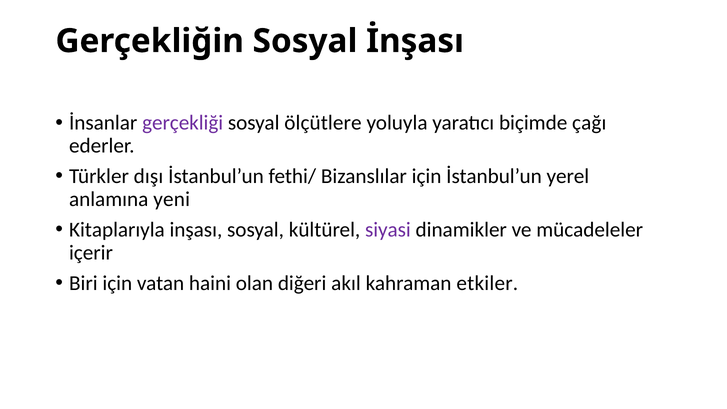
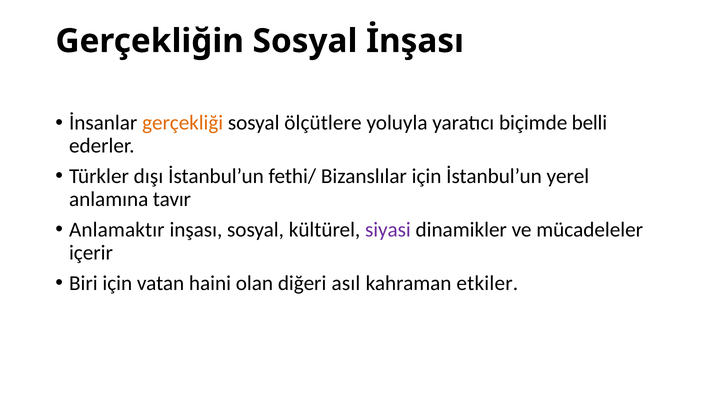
gerçekliği colour: purple -> orange
çağı: çağı -> belli
yeni: yeni -> tavır
Kitaplarıyla: Kitaplarıyla -> Anlamaktır
akıl: akıl -> asıl
